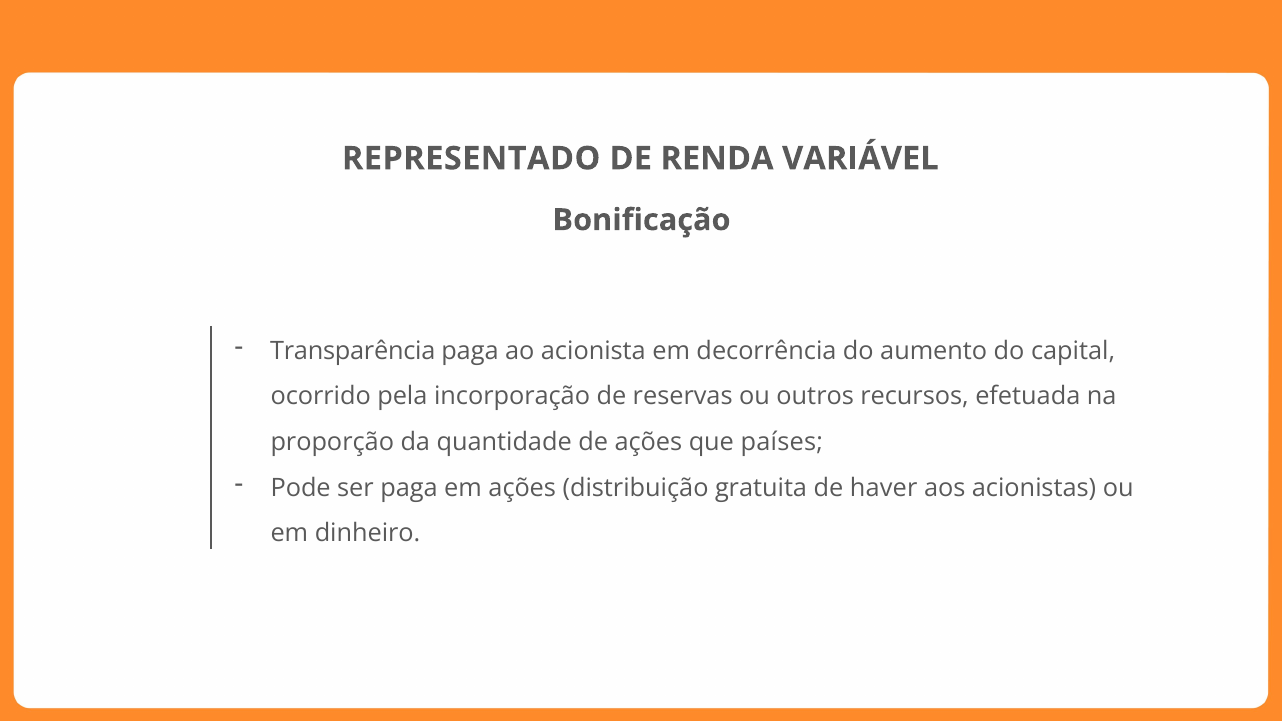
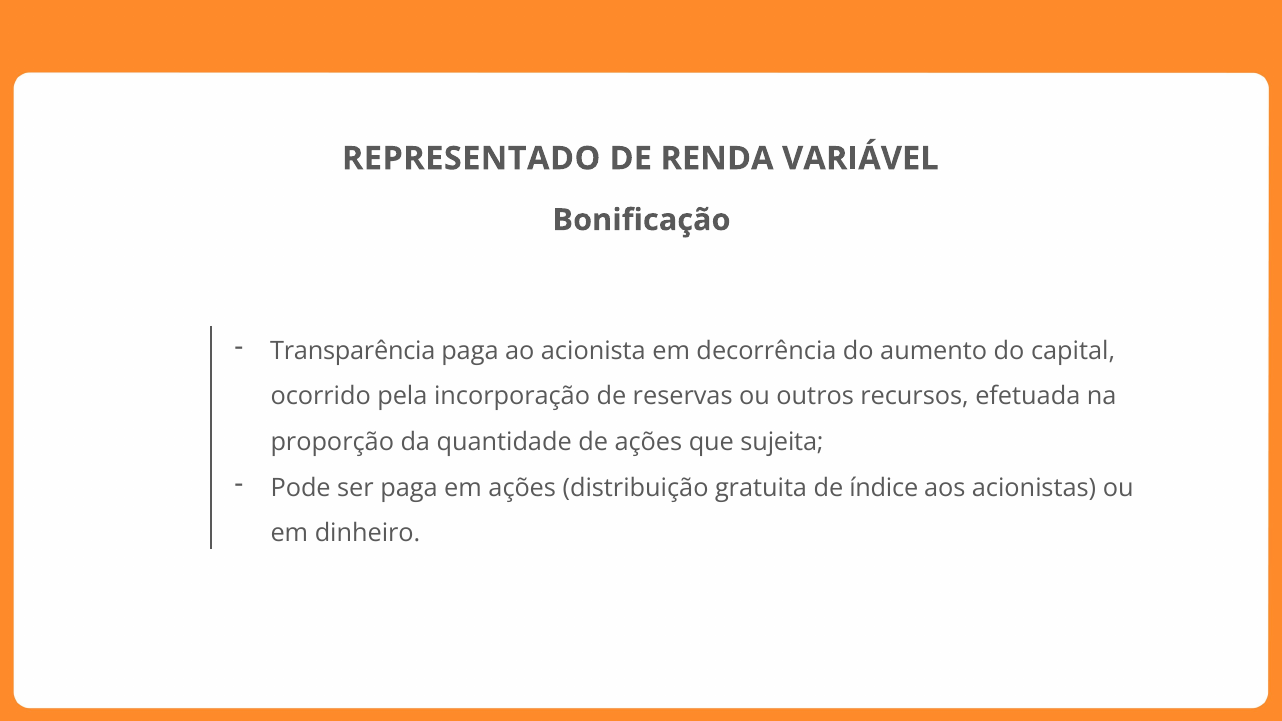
países: países -> sujeita
haver: haver -> índice
